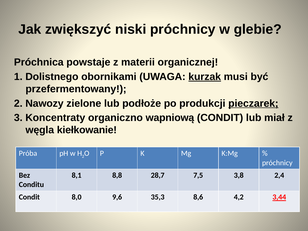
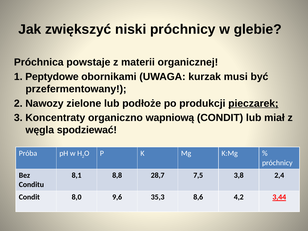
Dolistnego: Dolistnego -> Peptydowe
kurzak underline: present -> none
kiełkowanie: kiełkowanie -> spodziewać
